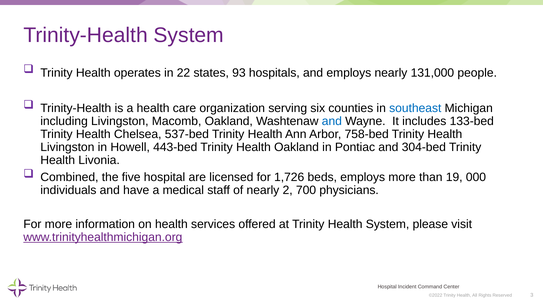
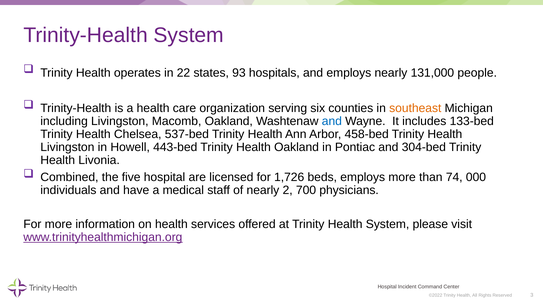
southeast colour: blue -> orange
758-bed: 758-bed -> 458-bed
19: 19 -> 74
